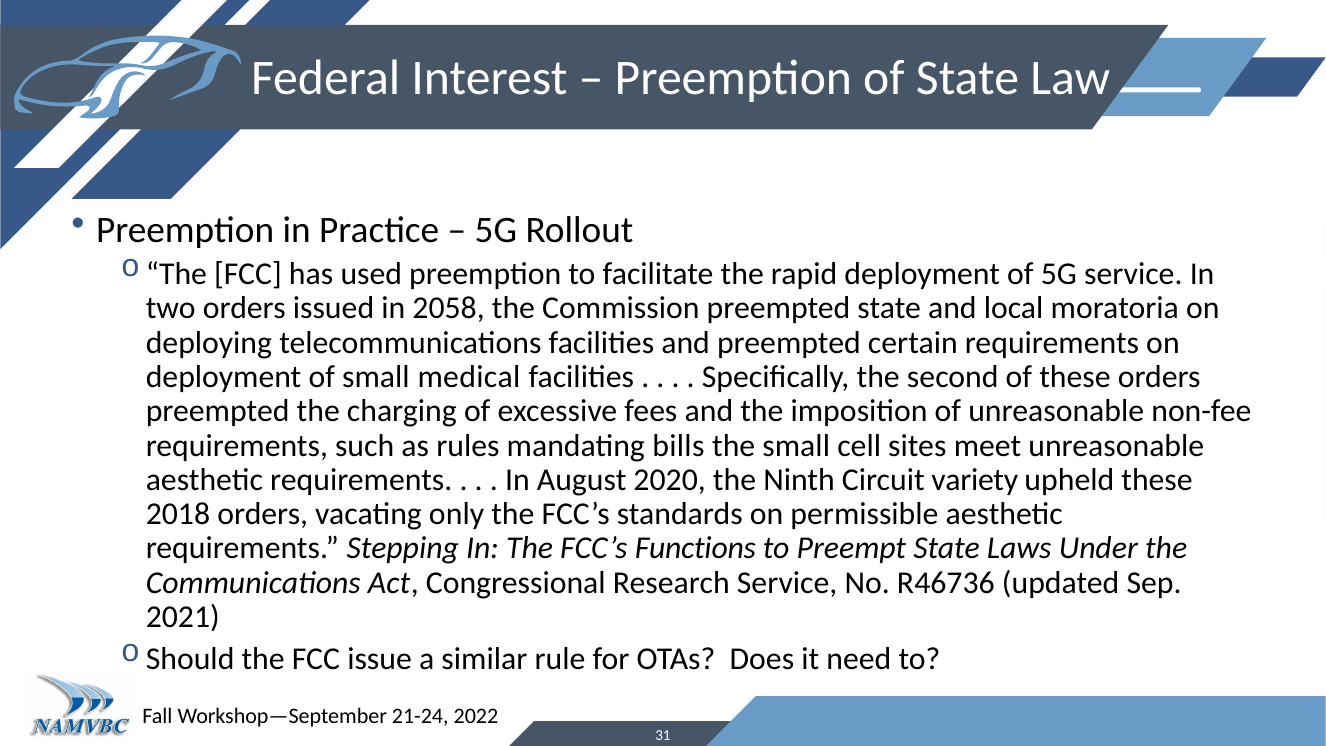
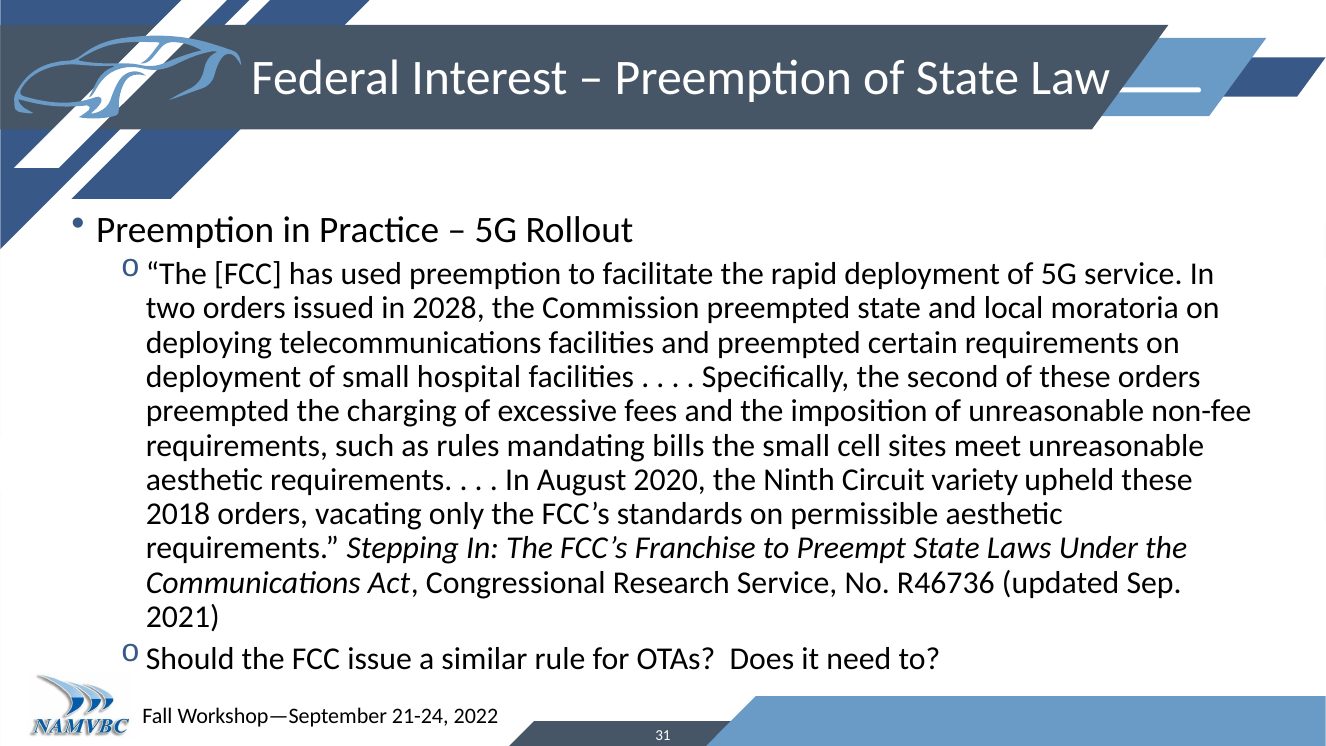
2058: 2058 -> 2028
medical: medical -> hospital
Functions: Functions -> Franchise
